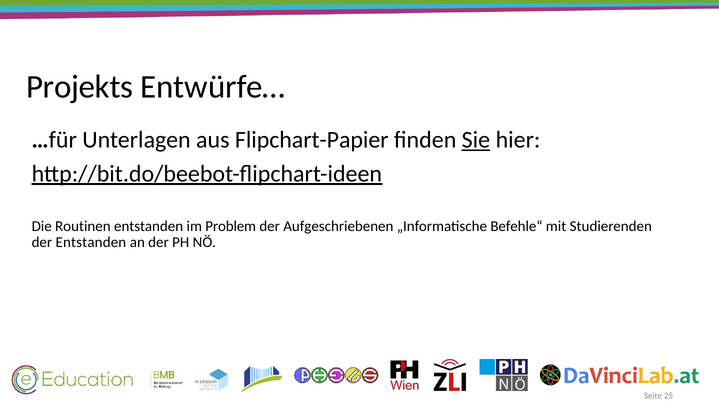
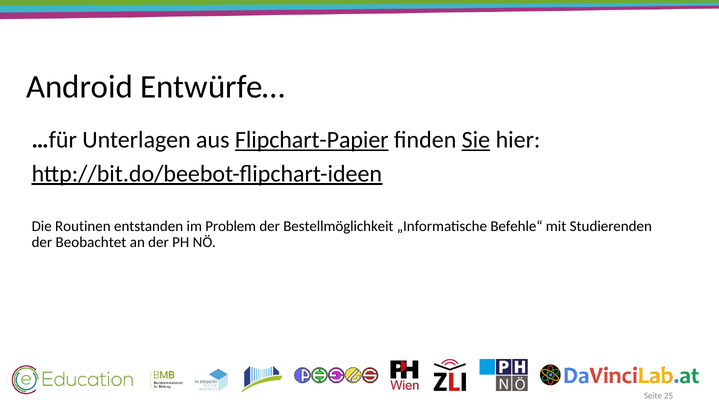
Projekts: Projekts -> Android
Flipchart-Papier underline: none -> present
Aufgeschriebenen: Aufgeschriebenen -> Bestellmöglichkeit
der Entstanden: Entstanden -> Beobachtet
